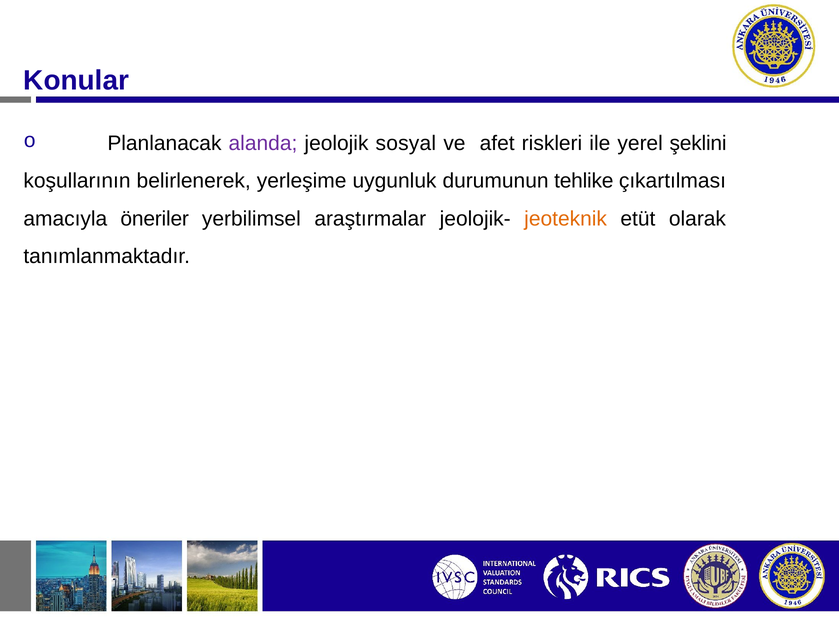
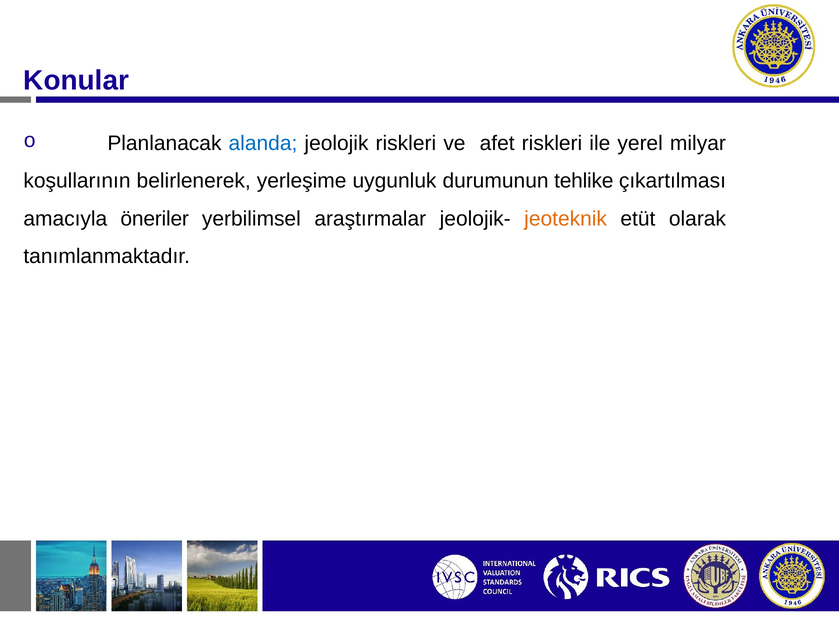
alanda colour: purple -> blue
jeolojik sosyal: sosyal -> riskleri
şeklini: şeklini -> milyar
